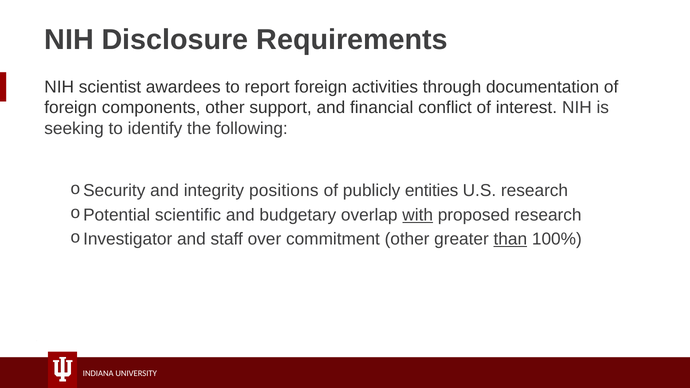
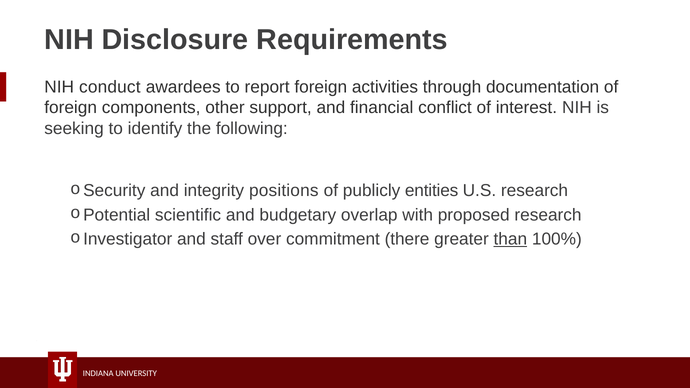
scientist: scientist -> conduct
with underline: present -> none
commitment other: other -> there
